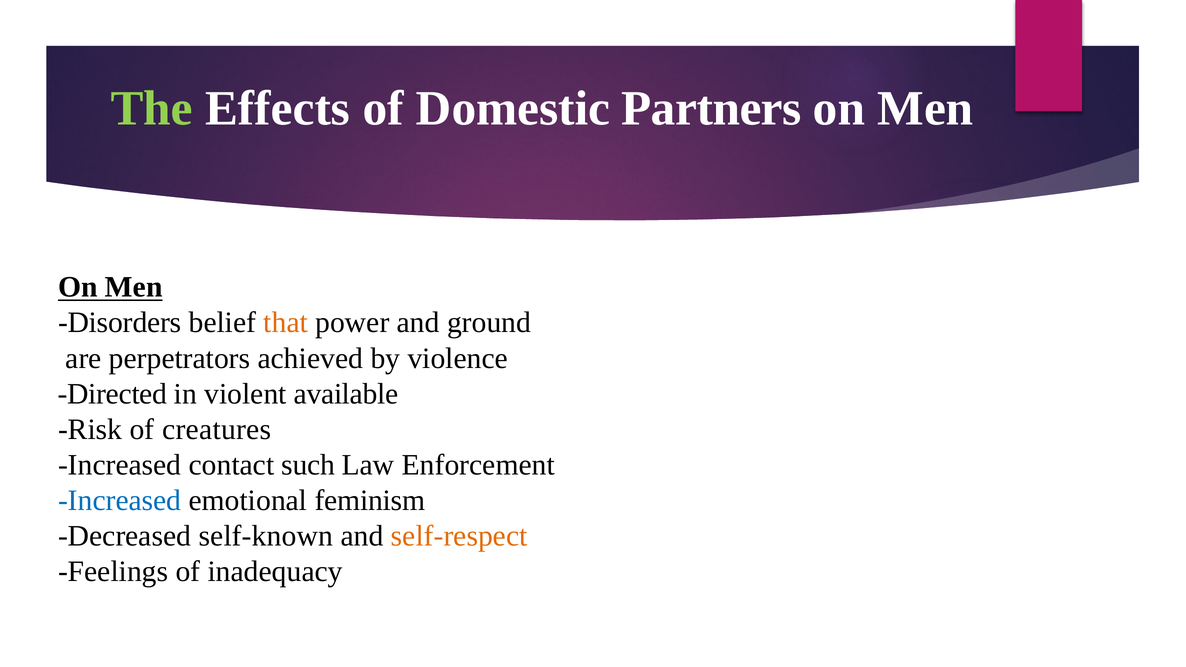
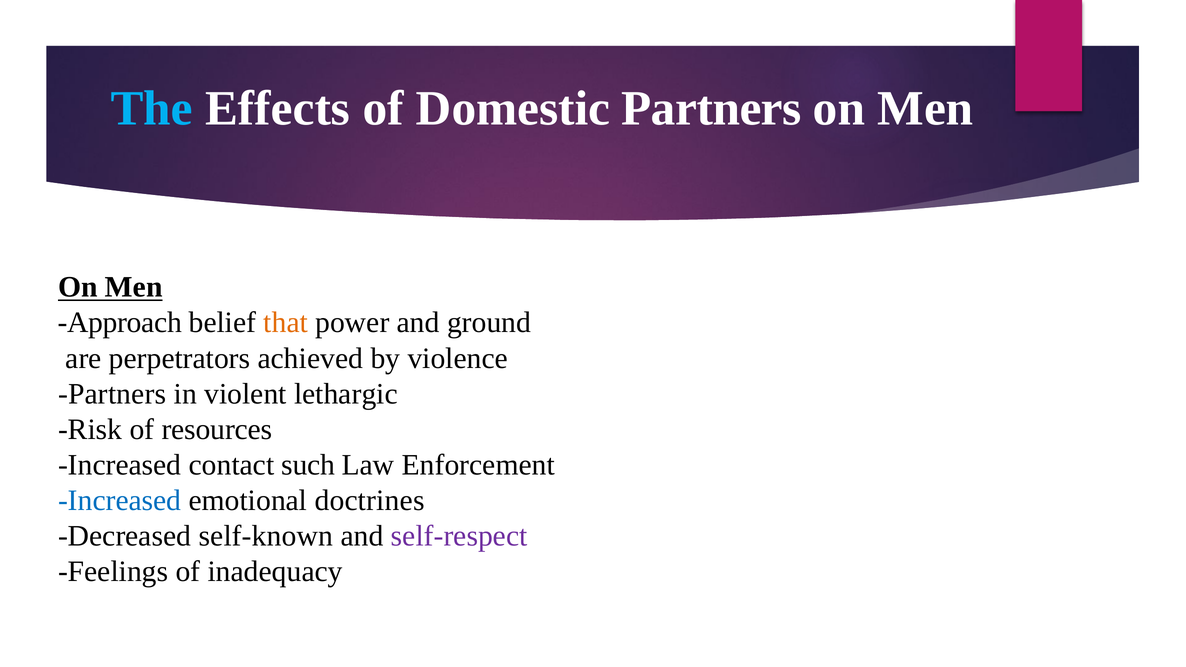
The colour: light green -> light blue
Disorders: Disorders -> Approach
Directed at (112, 394): Directed -> Partners
available: available -> lethargic
creatures: creatures -> resources
feminism: feminism -> doctrines
self-respect colour: orange -> purple
